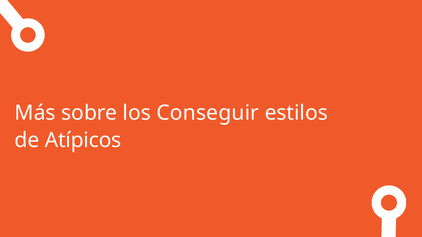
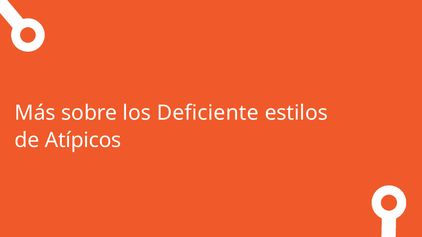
Conseguir: Conseguir -> Deficiente
